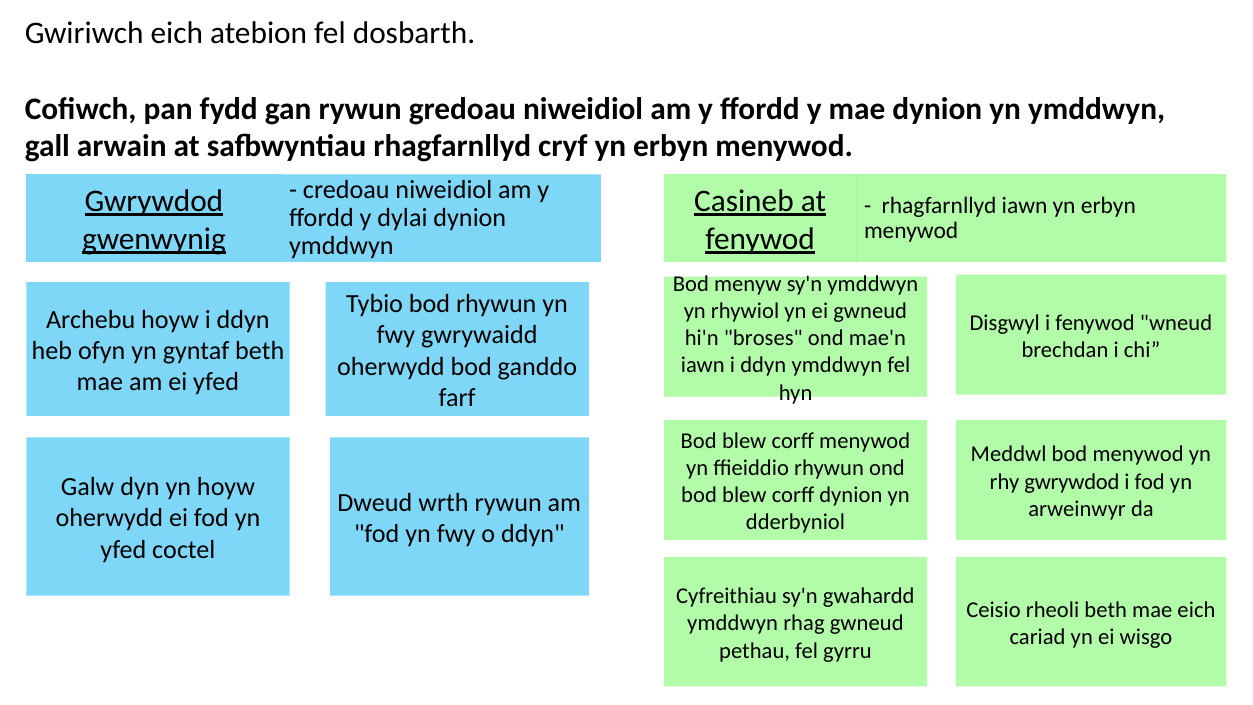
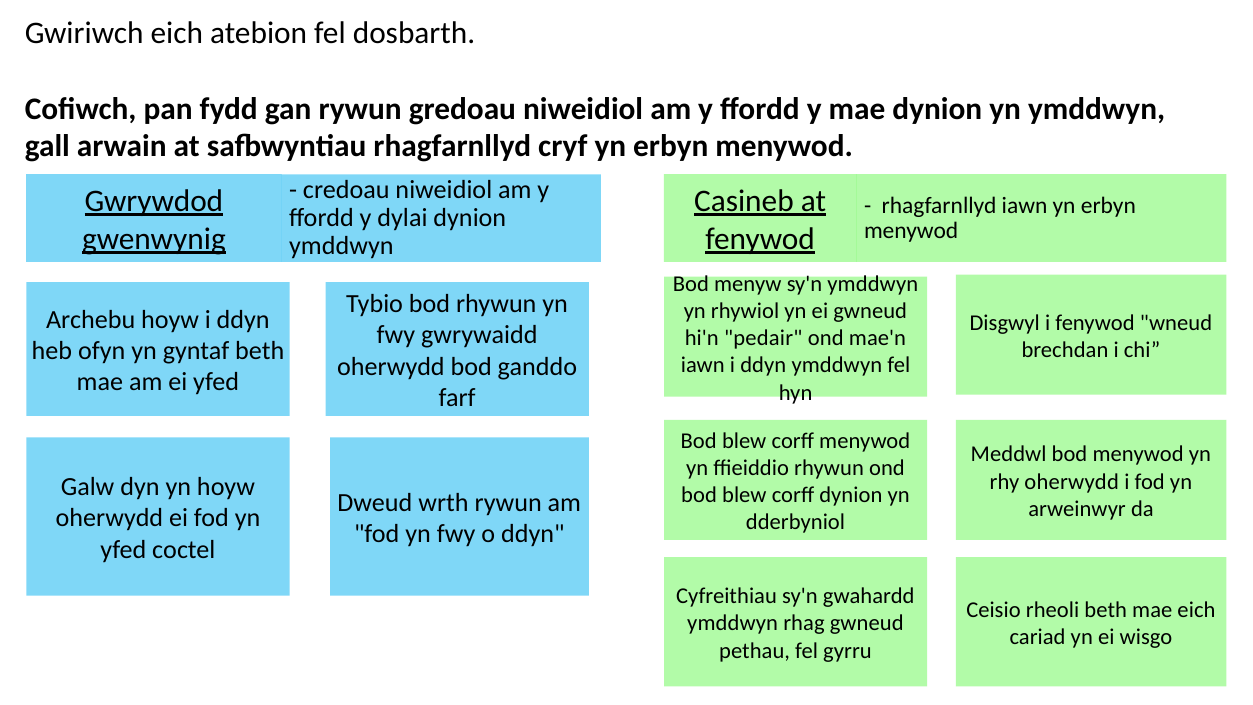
broses: broses -> pedair
rhy gwrywdod: gwrywdod -> oherwydd
